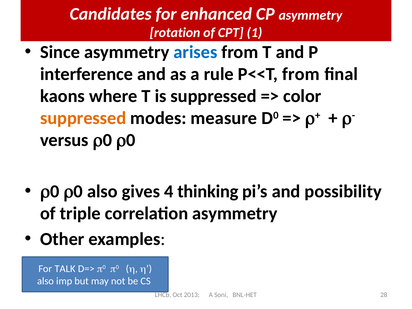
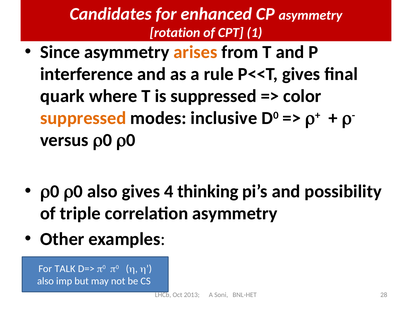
arises colour: blue -> orange
P<<T from: from -> gives
kaons: kaons -> quark
measure: measure -> inclusive
